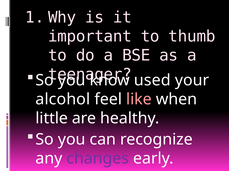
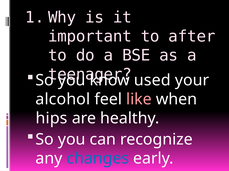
thumb: thumb -> after
little: little -> hips
changes colour: purple -> blue
